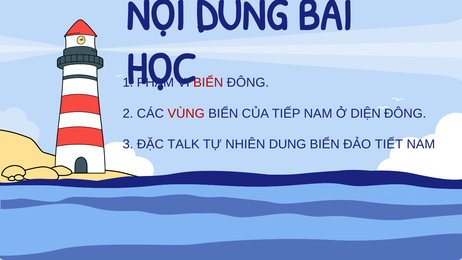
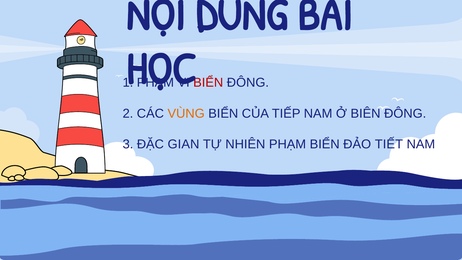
VÙNG colour: red -> orange
DIỆN: DIỆN -> BIÊN
TALK: TALK -> GIAN
NHIÊN DUNG: DUNG -> PHẠM
